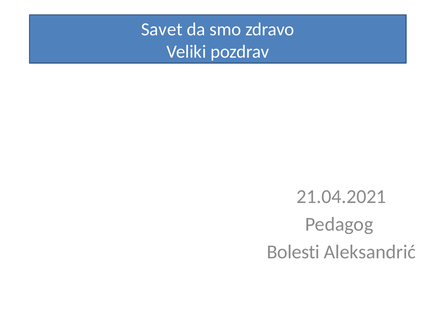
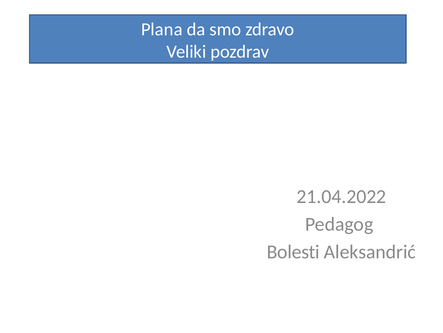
Savet: Savet -> Plana
21.04.2021: 21.04.2021 -> 21.04.2022
